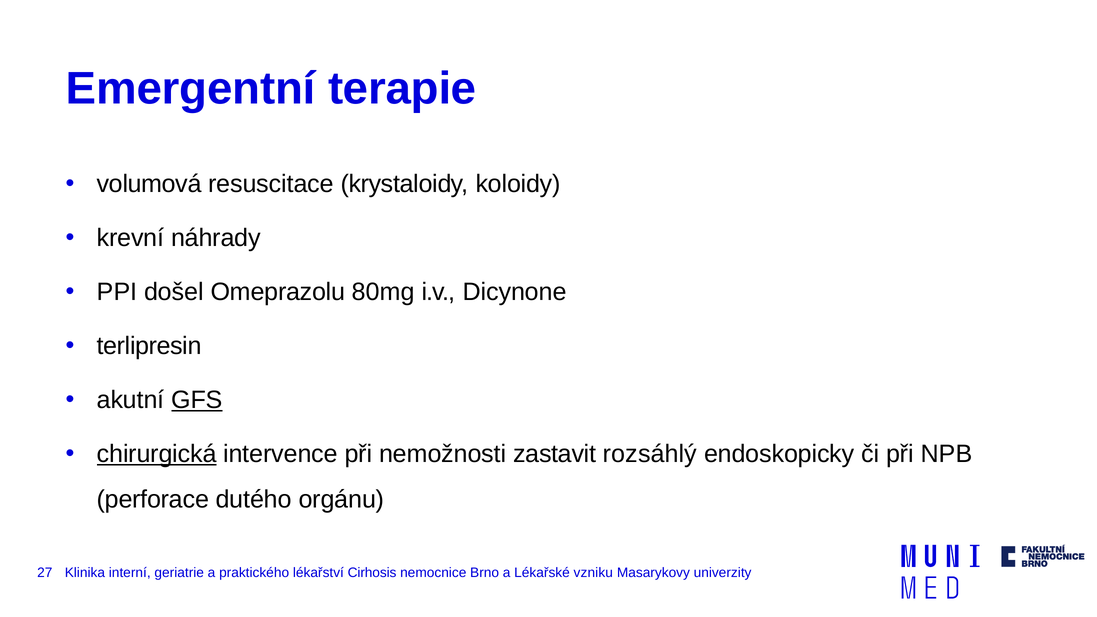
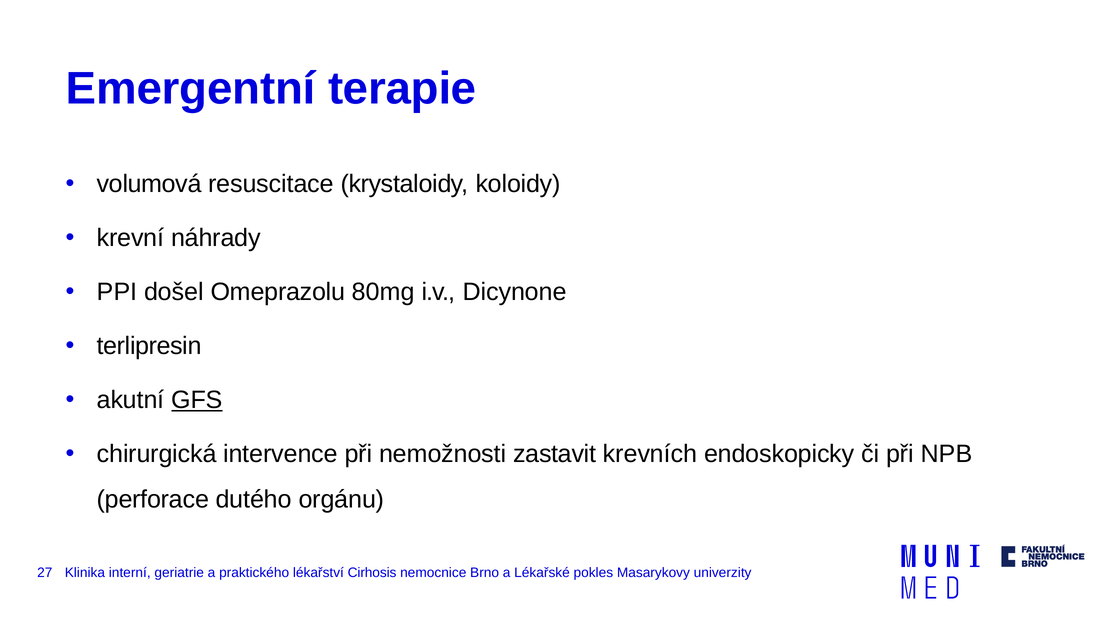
chirurgická underline: present -> none
rozsáhlý: rozsáhlý -> krevních
vzniku: vzniku -> pokles
